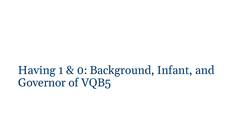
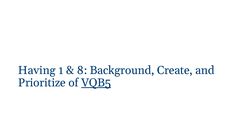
0: 0 -> 8
Infant: Infant -> Create
Governor: Governor -> Prioritize
VQB5 underline: none -> present
